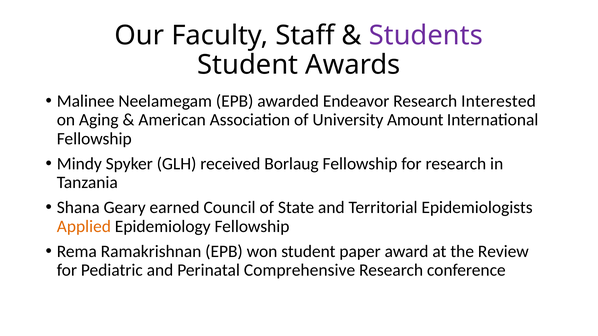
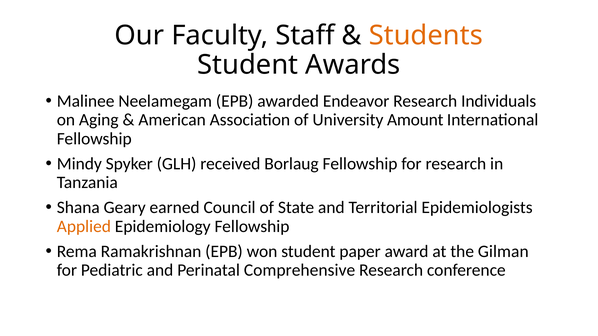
Students colour: purple -> orange
Interested: Interested -> Individuals
Review: Review -> Gilman
